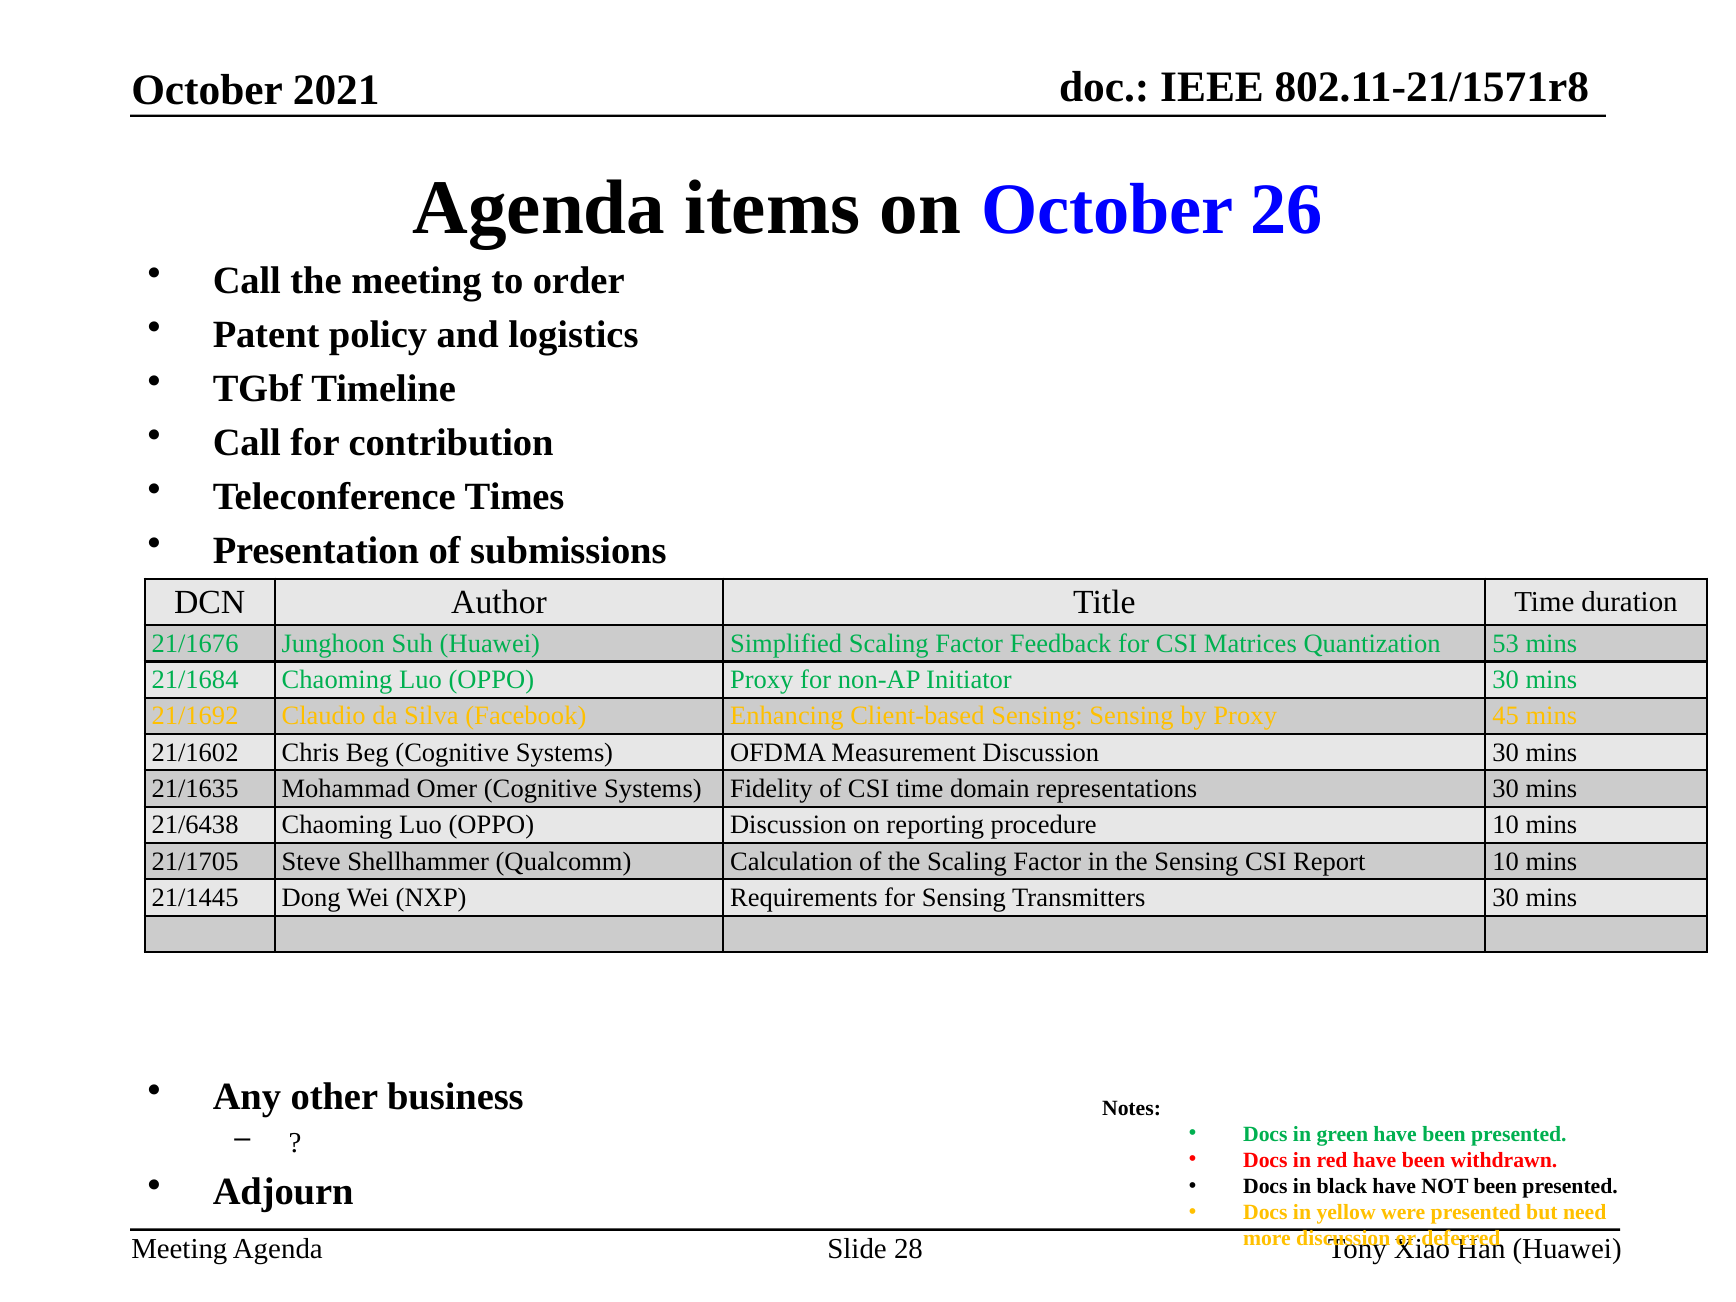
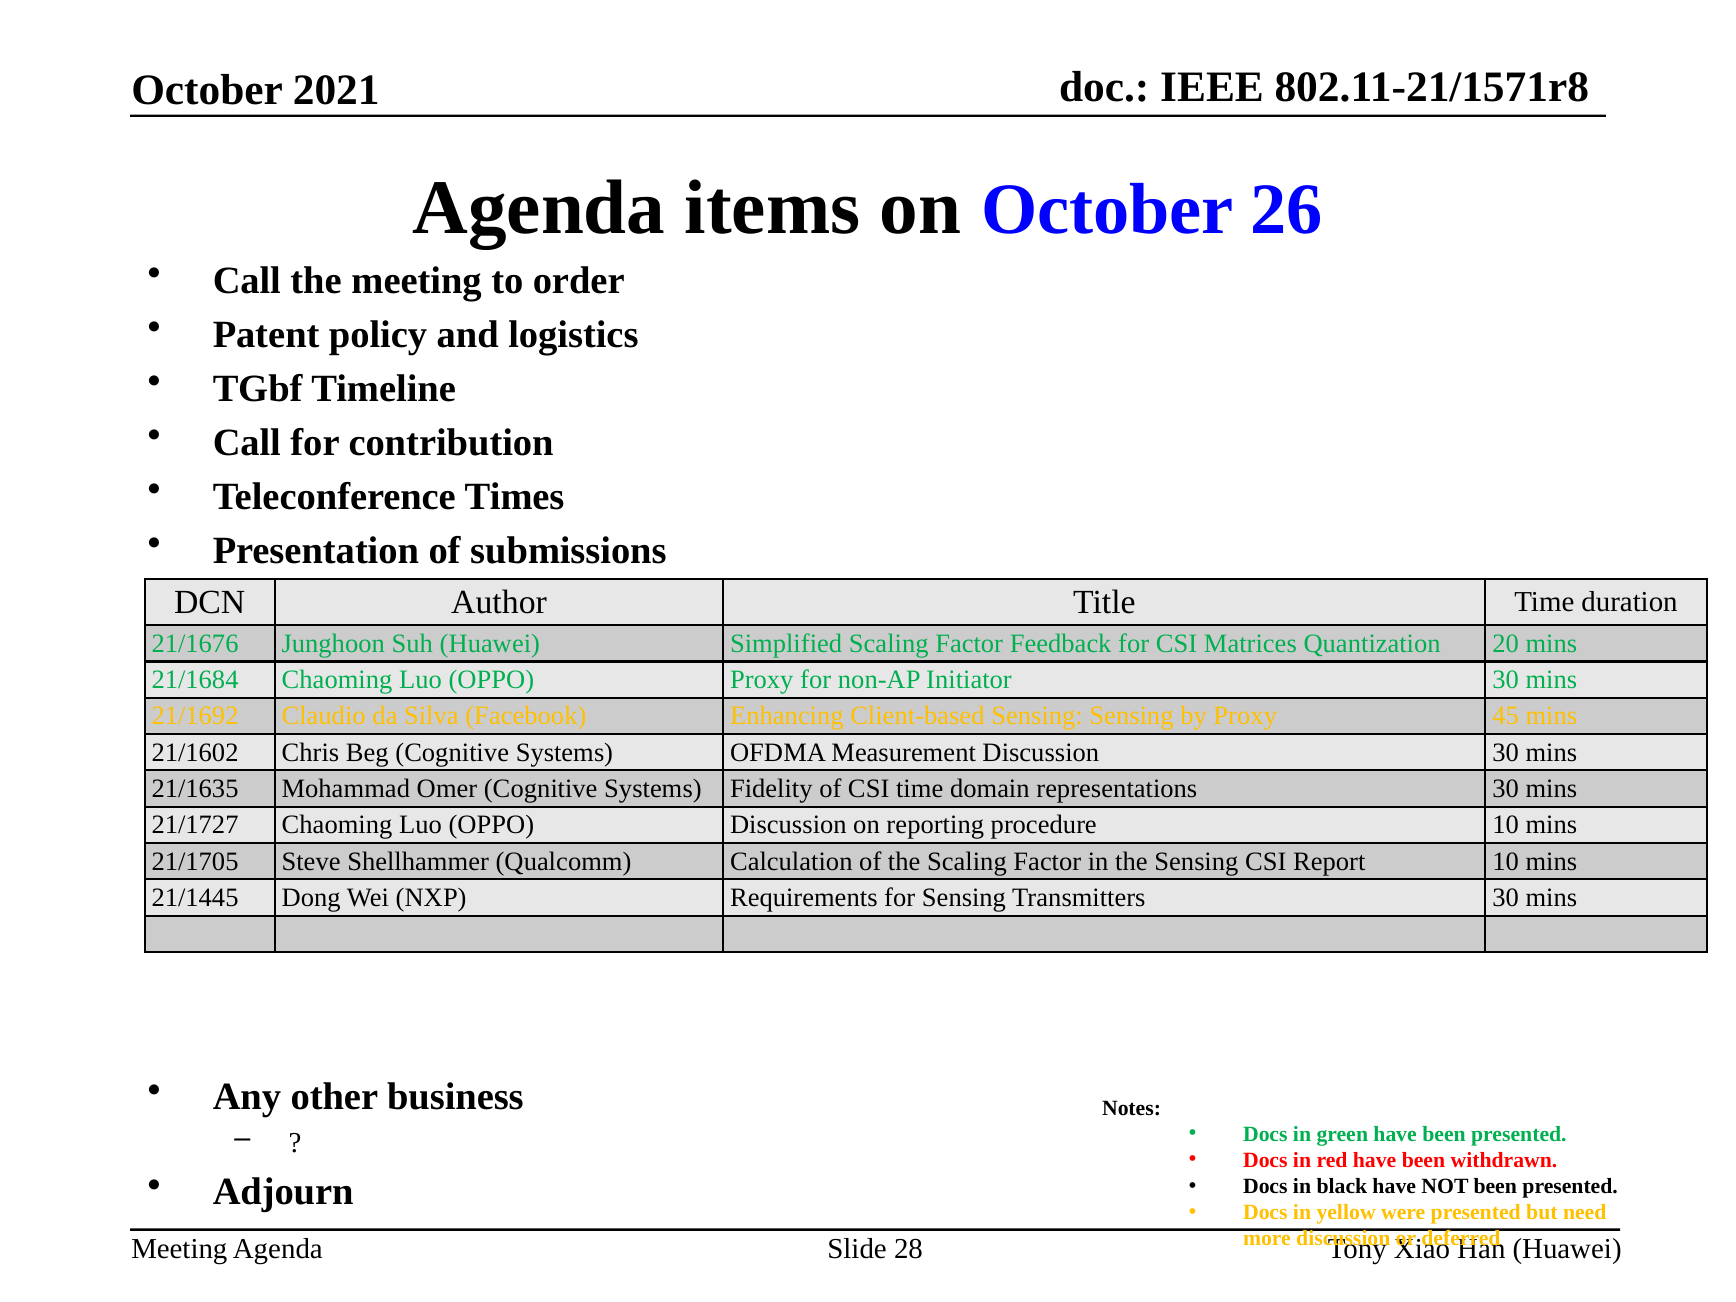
53: 53 -> 20
21/6438: 21/6438 -> 21/1727
